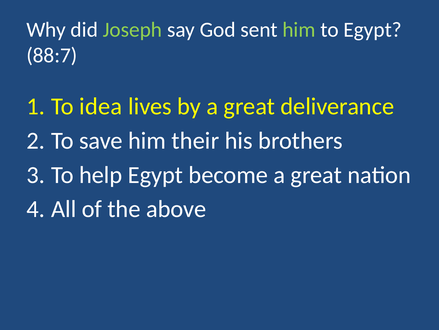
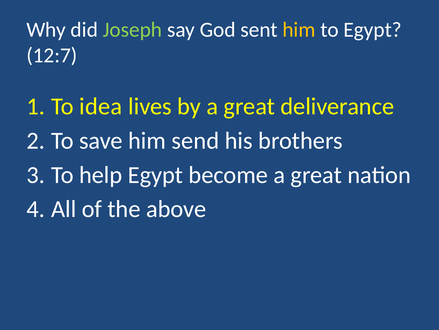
him at (299, 30) colour: light green -> yellow
88:7: 88:7 -> 12:7
their: their -> send
